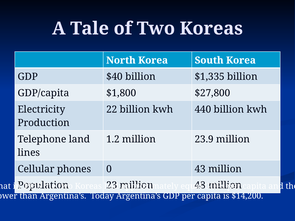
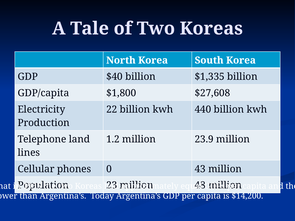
$27,800: $27,800 -> $27,608
